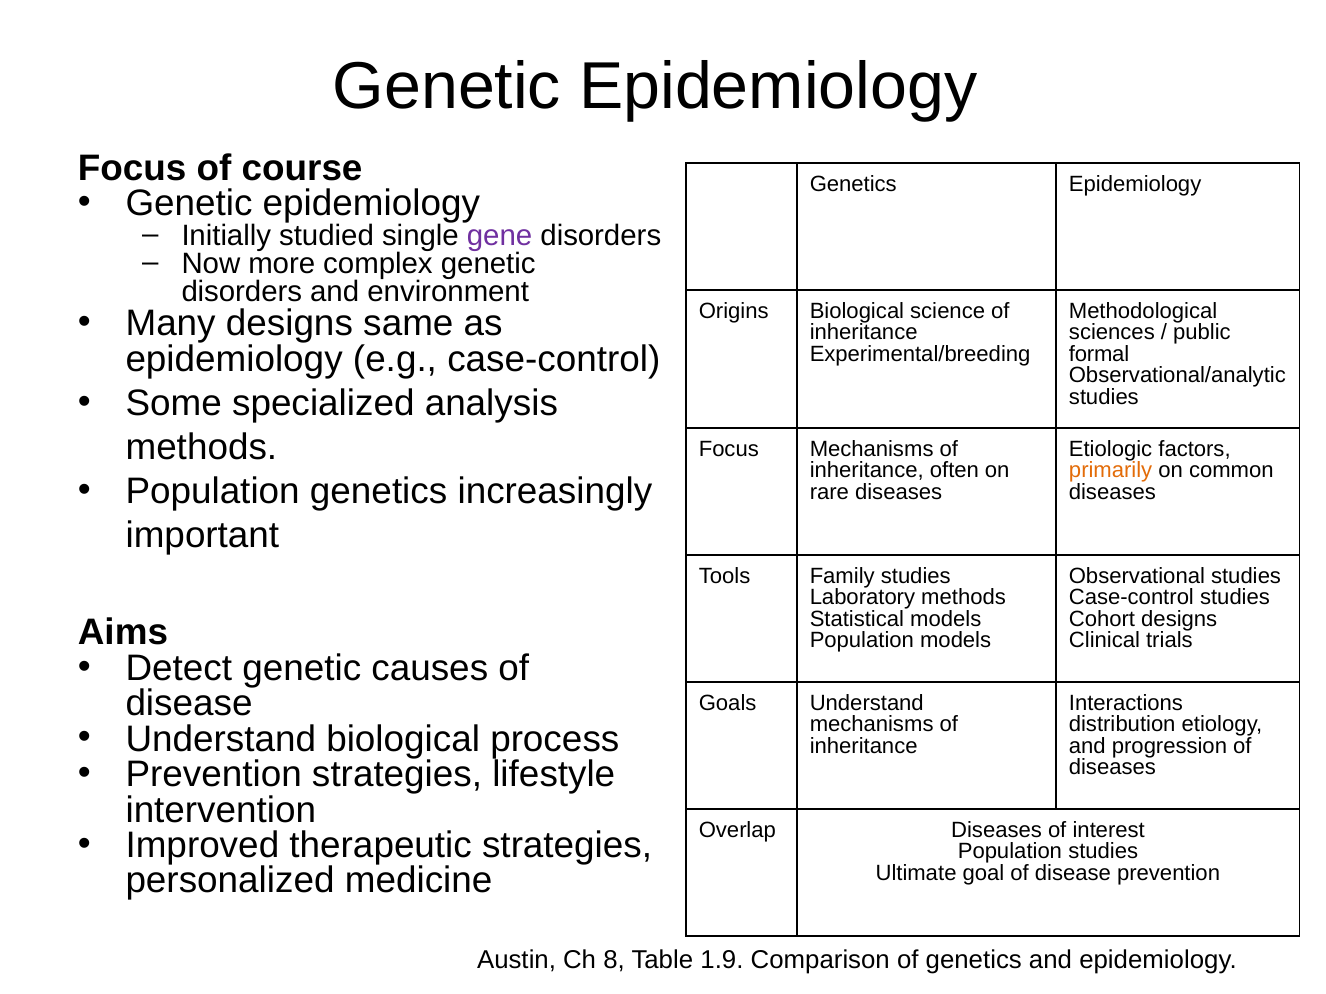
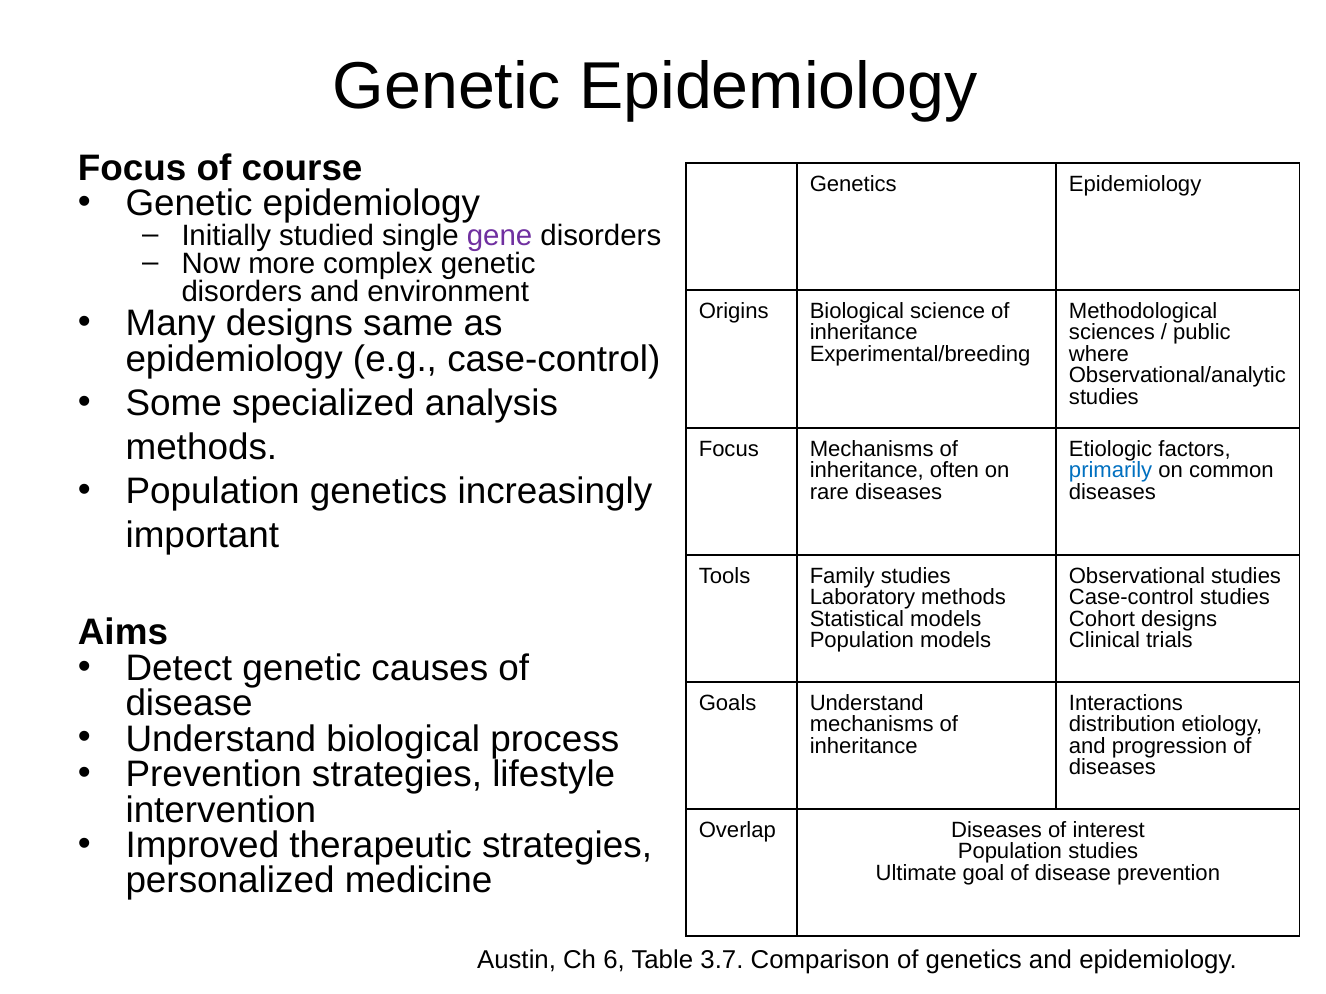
formal: formal -> where
primarily colour: orange -> blue
8: 8 -> 6
1.9: 1.9 -> 3.7
